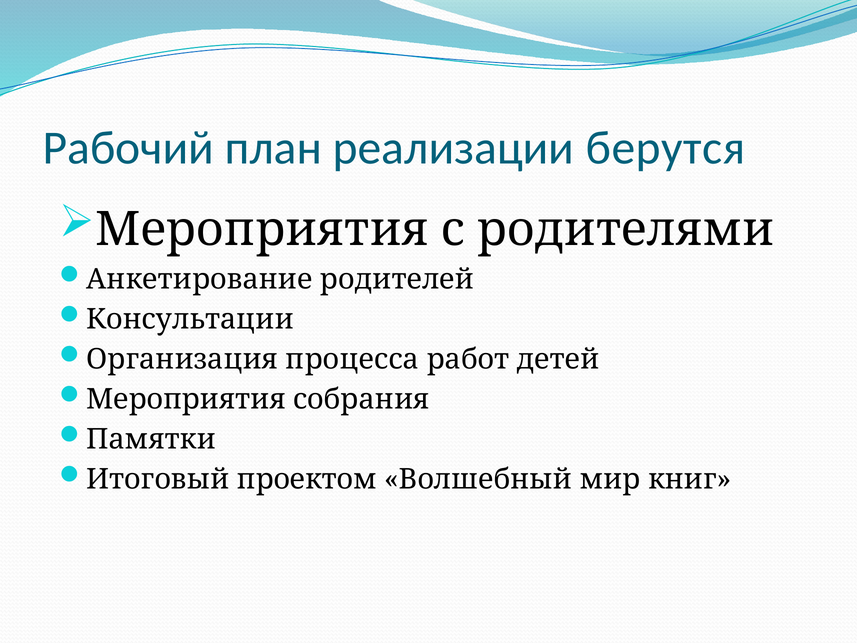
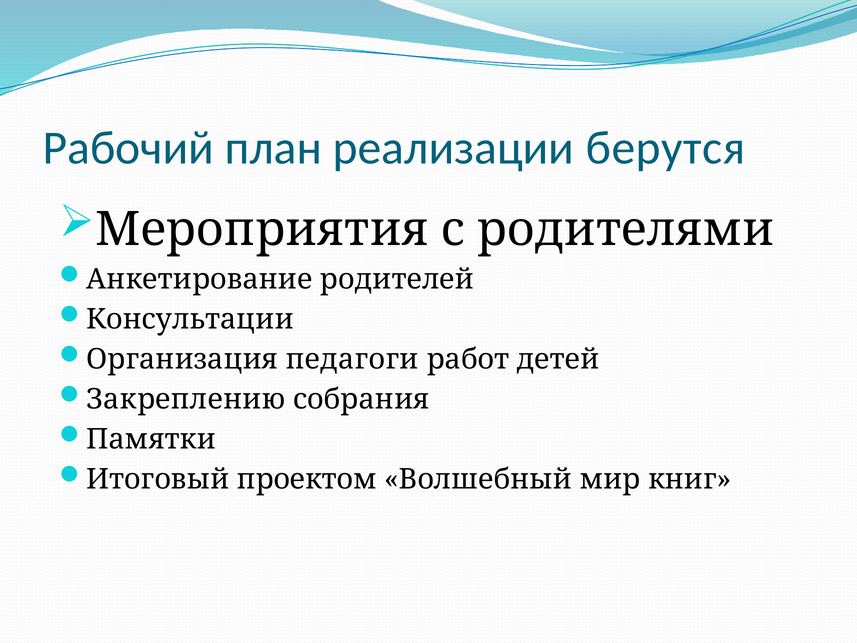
процесса: процесса -> педагоги
Мероприятия at (186, 399): Мероприятия -> Закреплению
